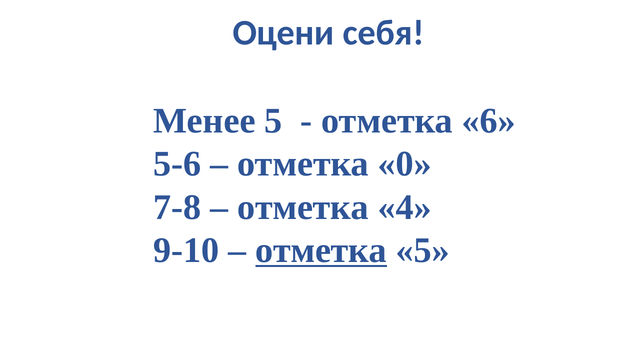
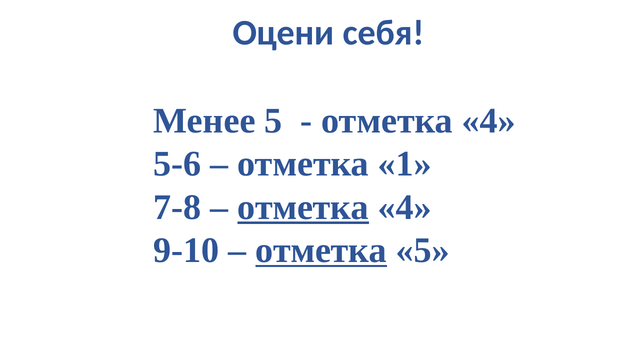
6 at (489, 121): 6 -> 4
0: 0 -> 1
отметка at (303, 207) underline: none -> present
